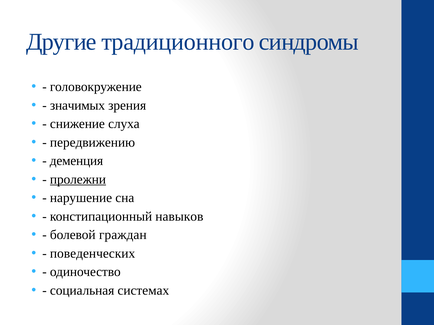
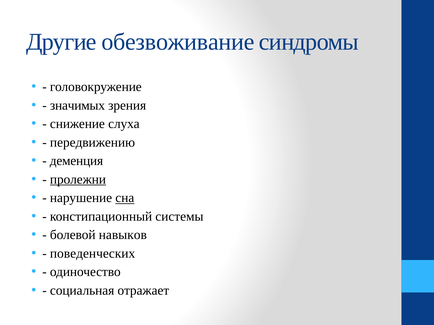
традиционного: традиционного -> обезвоживание
сна underline: none -> present
навыков: навыков -> системы
граждан: граждан -> навыков
системах: системах -> отражает
